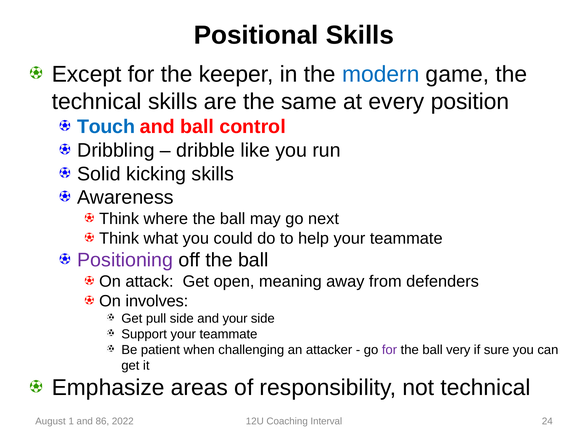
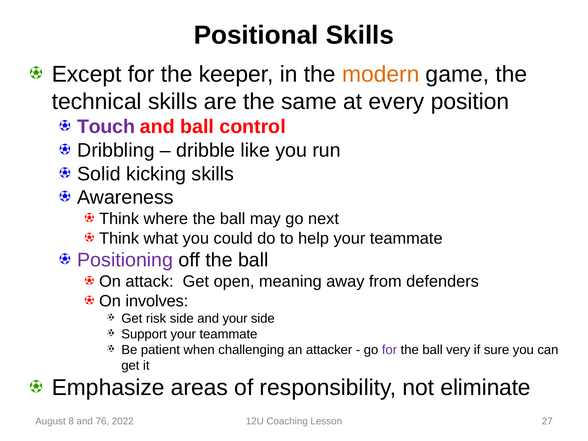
modern colour: blue -> orange
Touch colour: blue -> purple
pull: pull -> risk
not technical: technical -> eliminate
1: 1 -> 8
86: 86 -> 76
Interval: Interval -> Lesson
24: 24 -> 27
